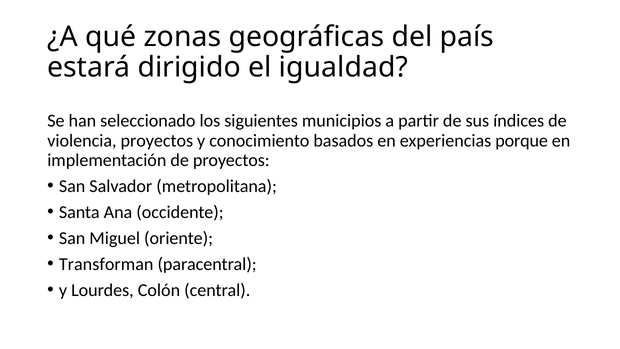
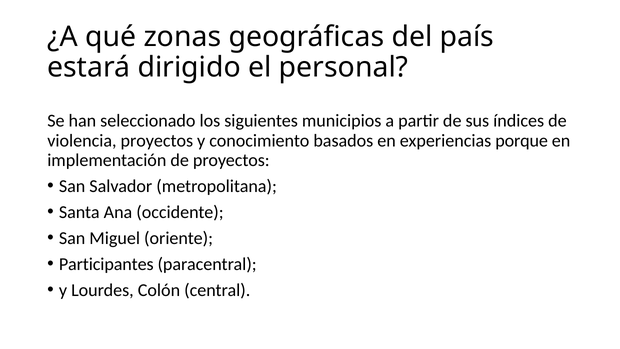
igualdad: igualdad -> personal
Transforman: Transforman -> Participantes
